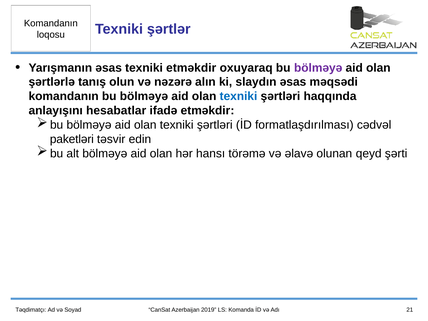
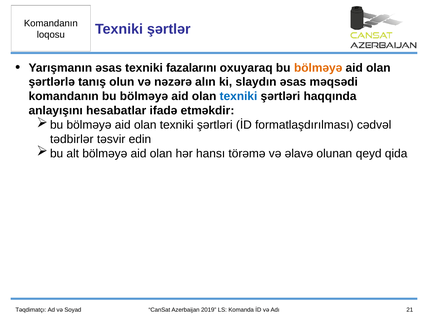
texniki etməkdir: etməkdir -> fazalarını
bölməyə at (318, 68) colour: purple -> orange
paketləri: paketləri -> tədbirlər
şərti: şərti -> qida
